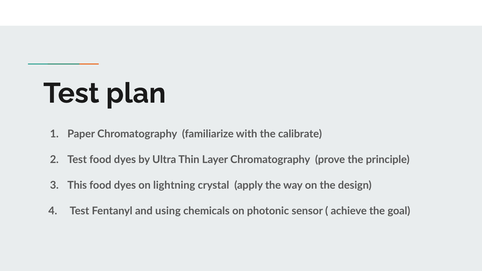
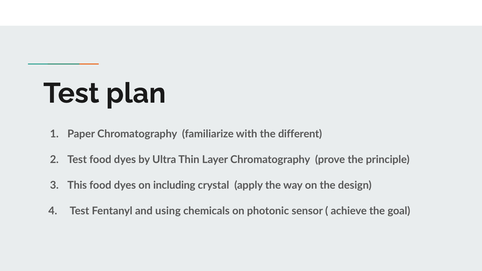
calibrate: calibrate -> different
lightning: lightning -> including
